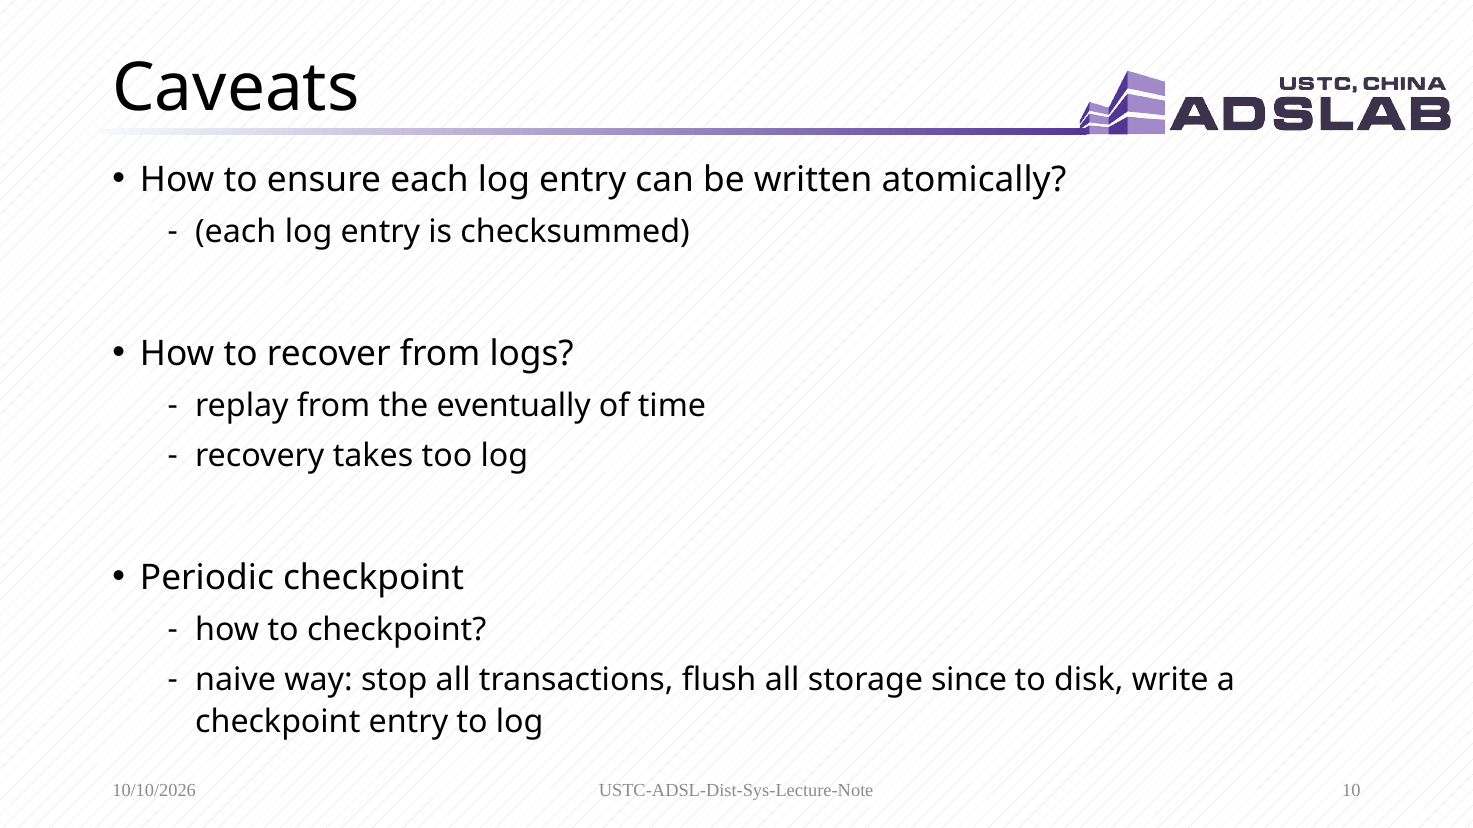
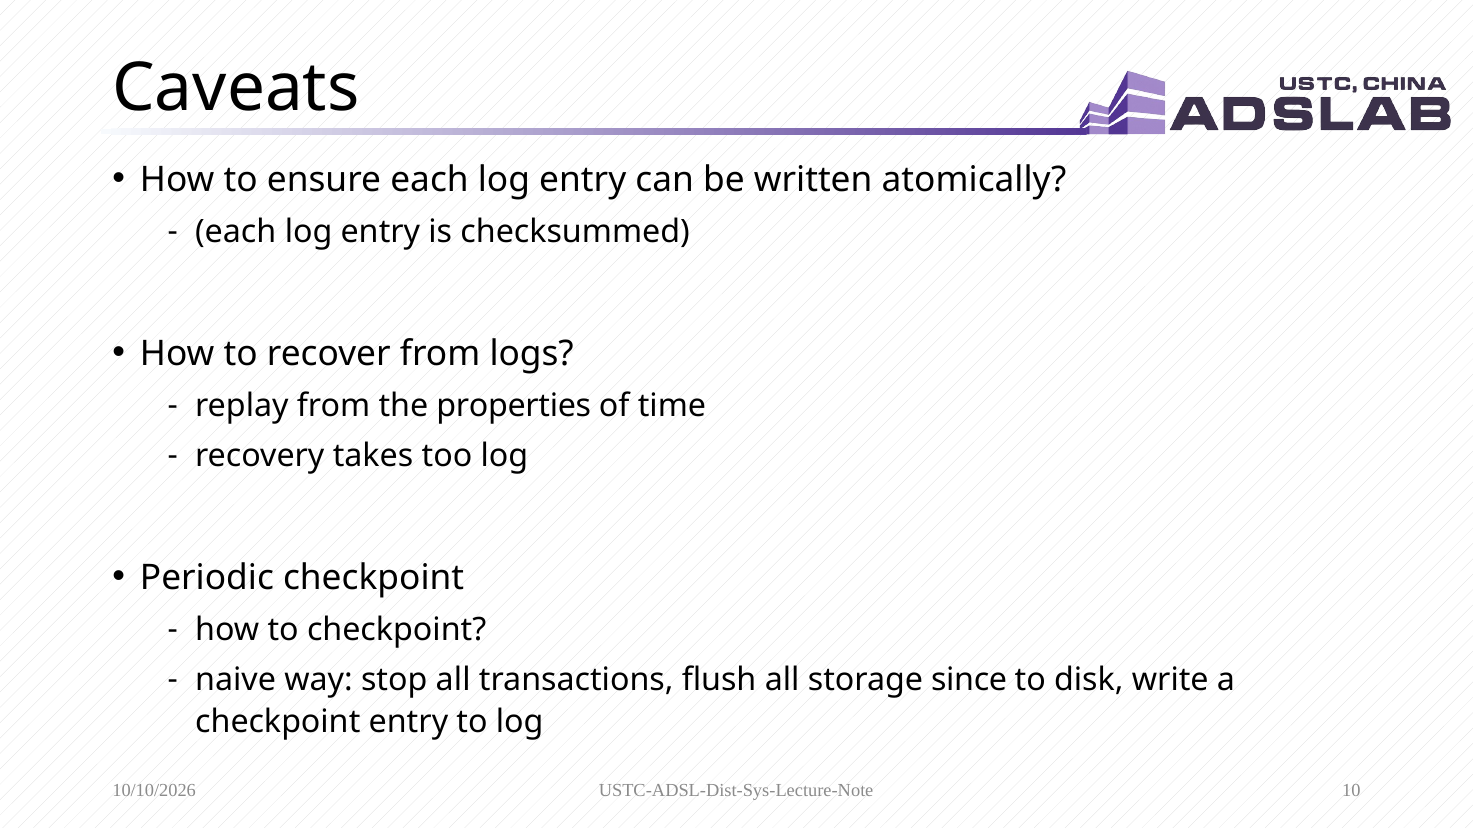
eventually: eventually -> properties
